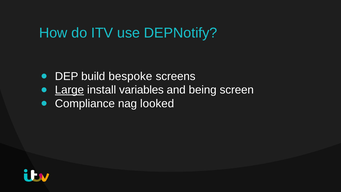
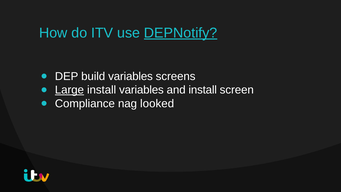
DEPNotify underline: none -> present
build bespoke: bespoke -> variables
and being: being -> install
